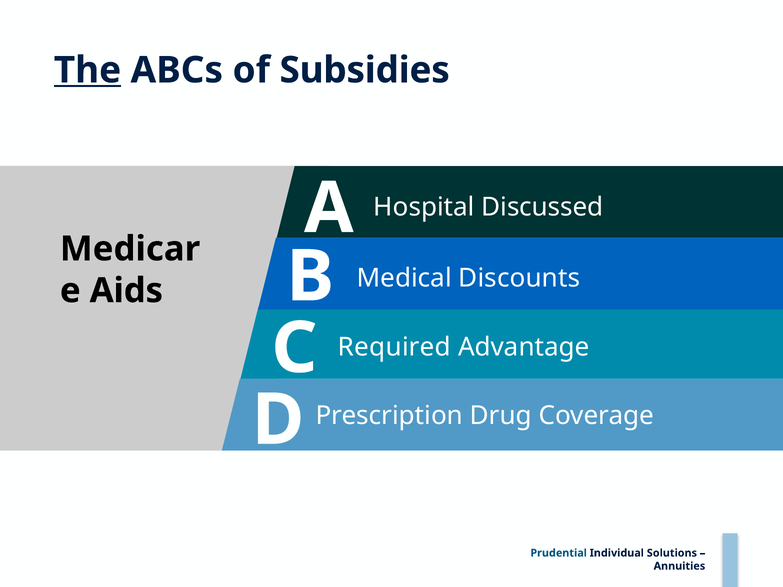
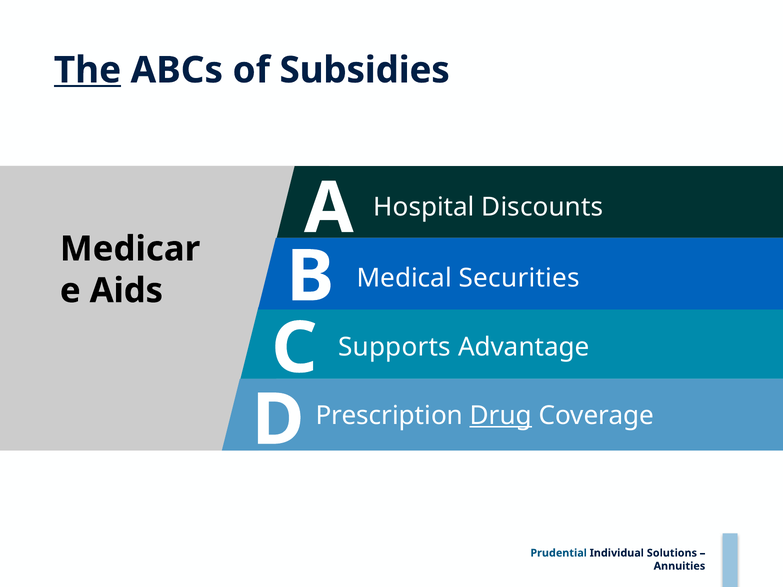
Discussed: Discussed -> Discounts
Discounts: Discounts -> Securities
Required: Required -> Supports
Drug underline: none -> present
